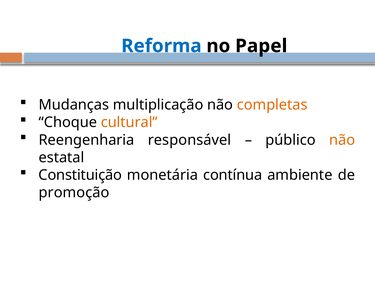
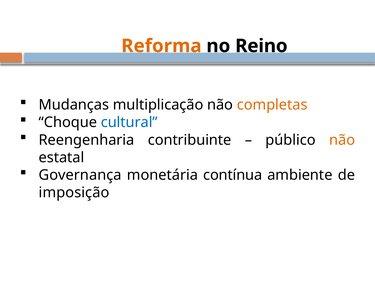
Reforma colour: blue -> orange
Papel: Papel -> Reino
cultural colour: orange -> blue
responsável: responsável -> contribuinte
Constituição: Constituição -> Governança
promoção: promoção -> imposição
